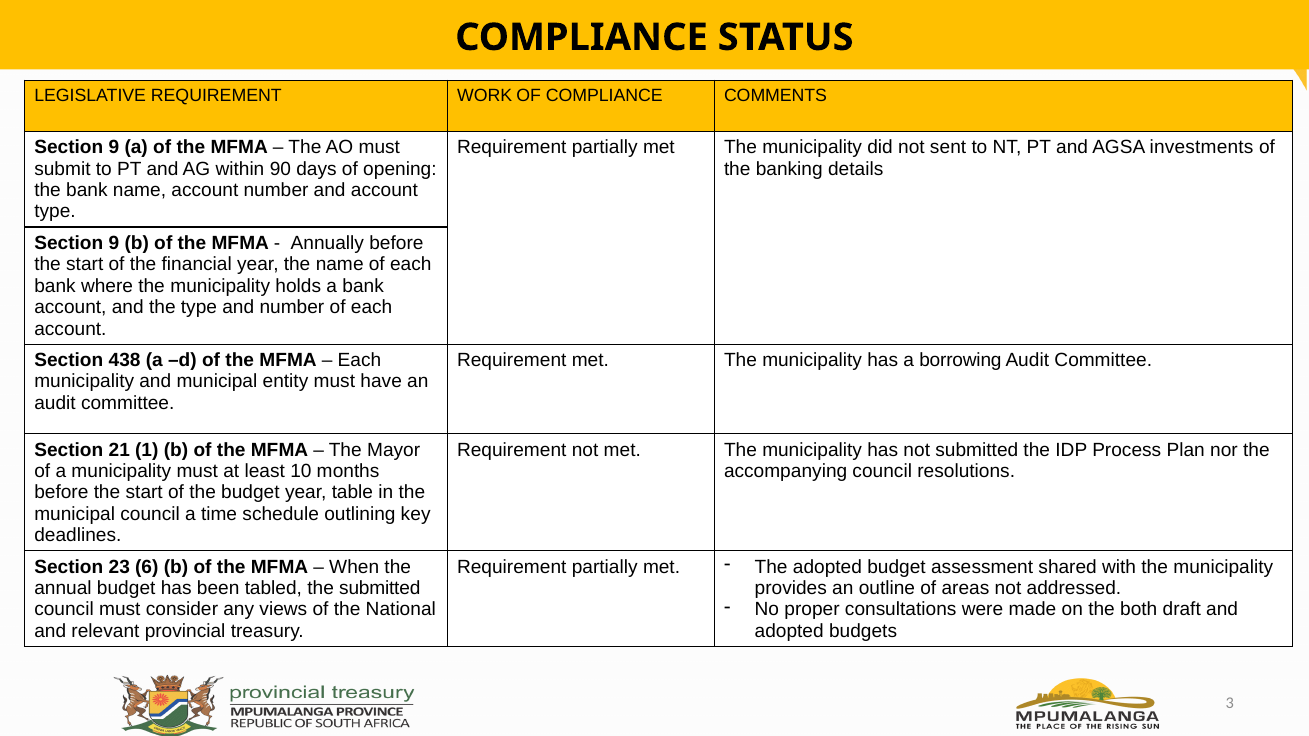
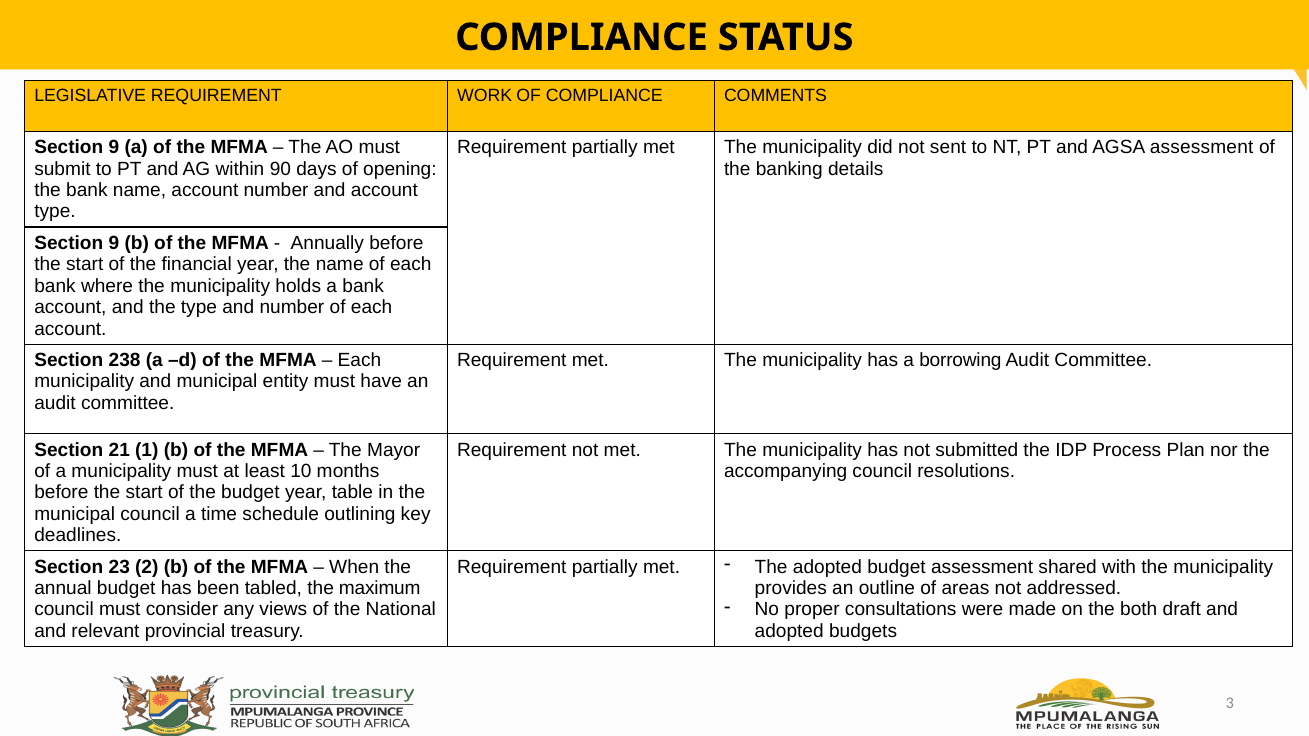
AGSA investments: investments -> assessment
438: 438 -> 238
6: 6 -> 2
the submitted: submitted -> maximum
